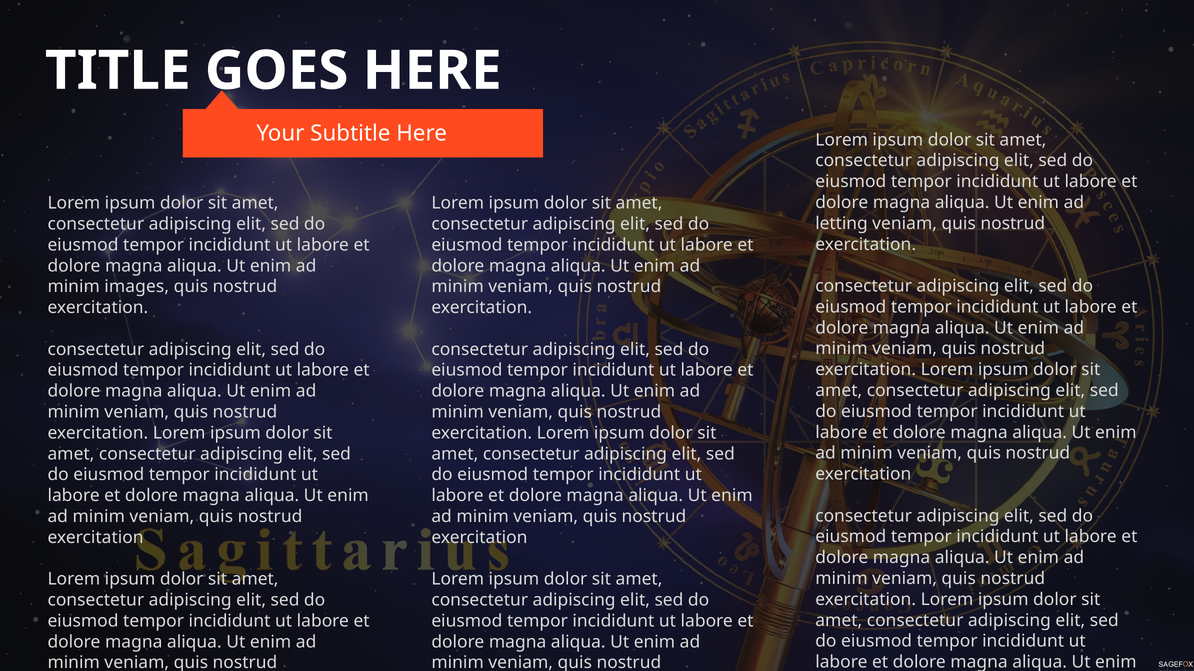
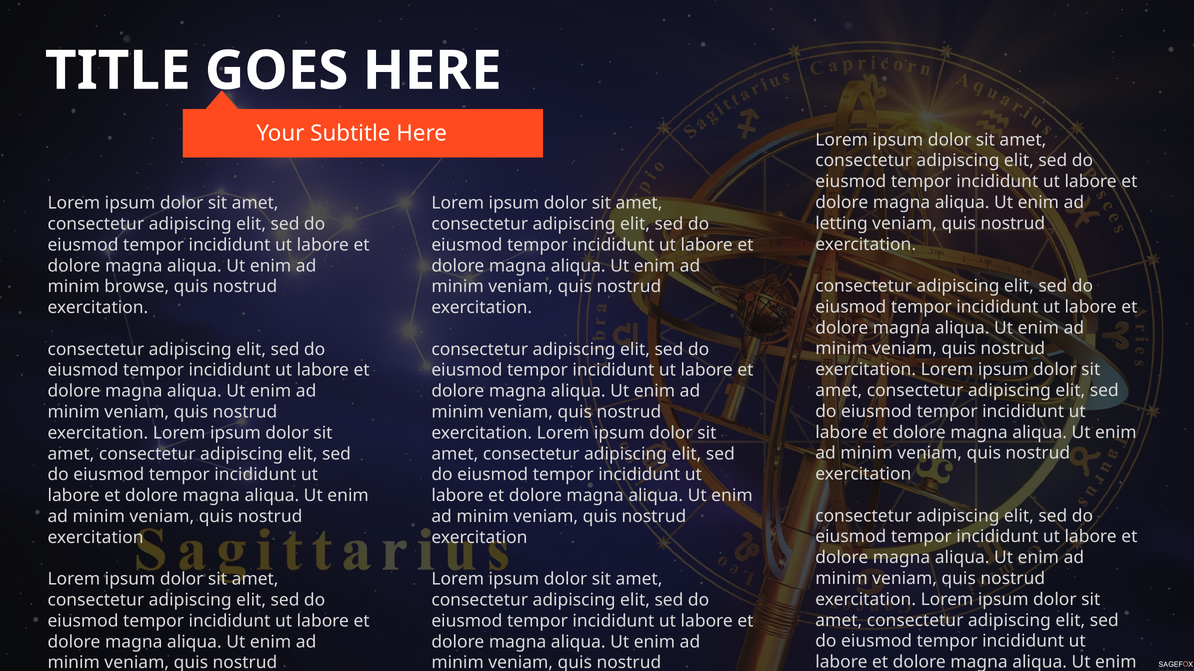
images: images -> browse
